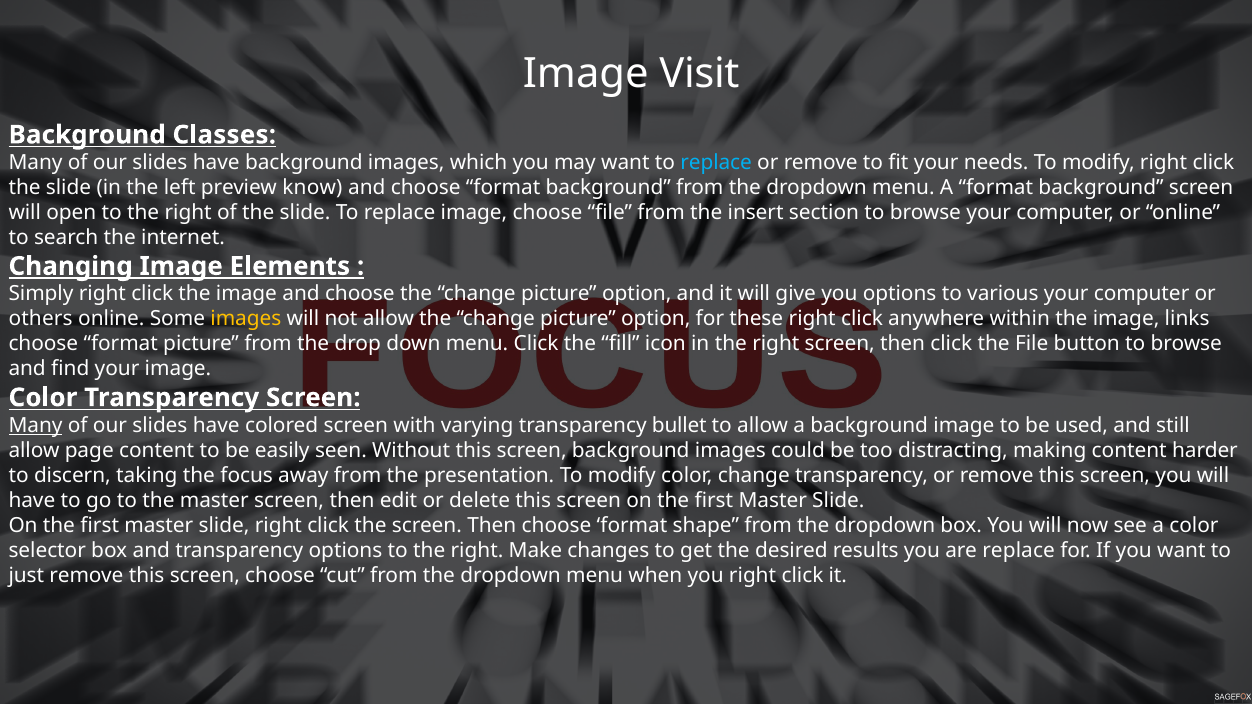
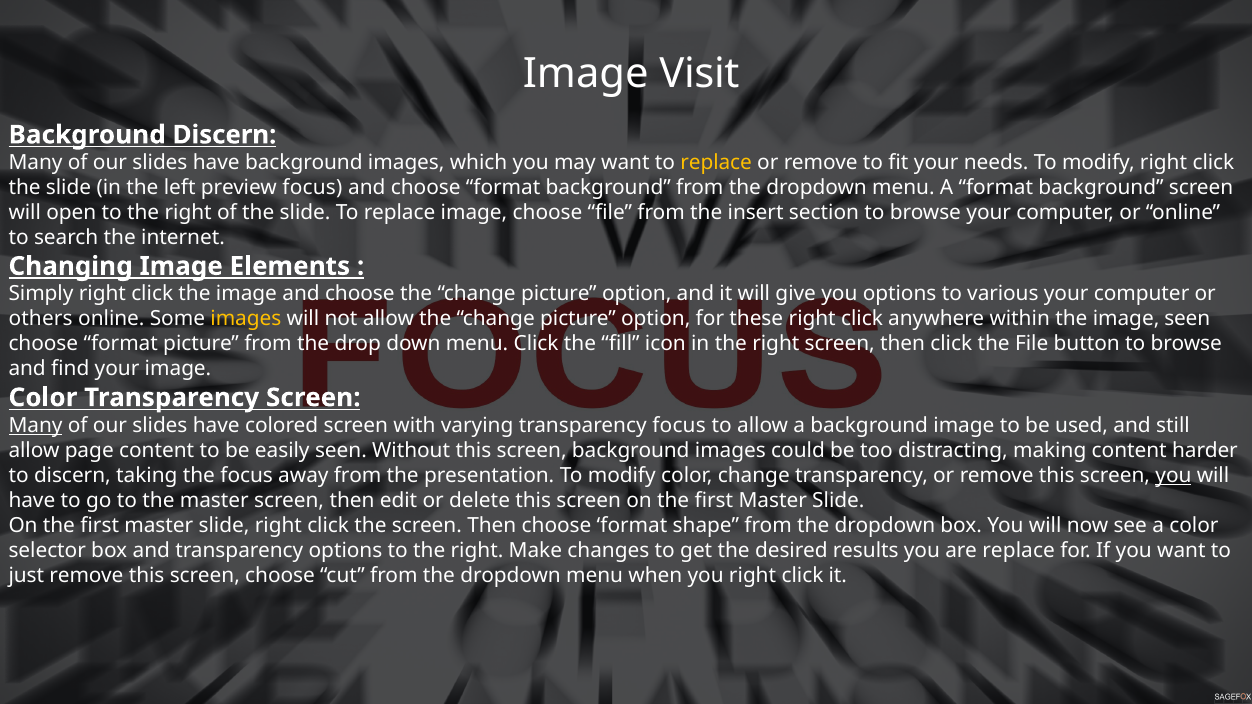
Background Classes: Classes -> Discern
replace at (716, 163) colour: light blue -> yellow
preview know: know -> focus
image links: links -> seen
transparency bullet: bullet -> focus
you at (1173, 476) underline: none -> present
